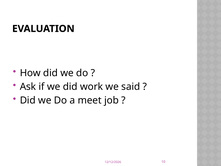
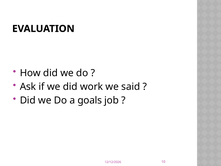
meet: meet -> goals
